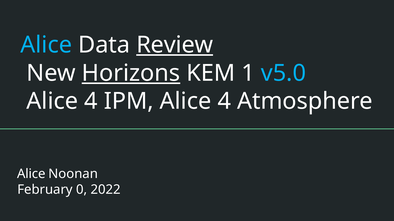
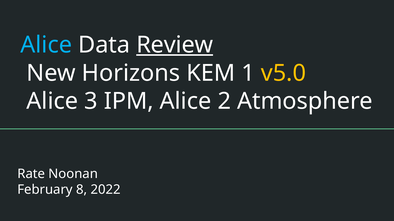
Horizons underline: present -> none
v5.0 colour: light blue -> yellow
4 at (91, 102): 4 -> 3
IPM Alice 4: 4 -> 2
Alice at (31, 174): Alice -> Rate
0: 0 -> 8
